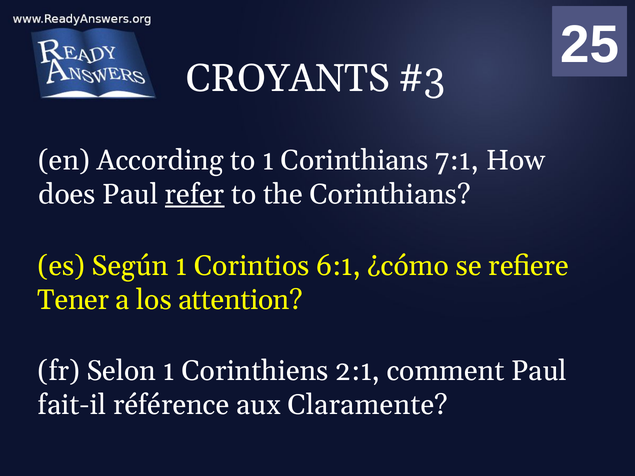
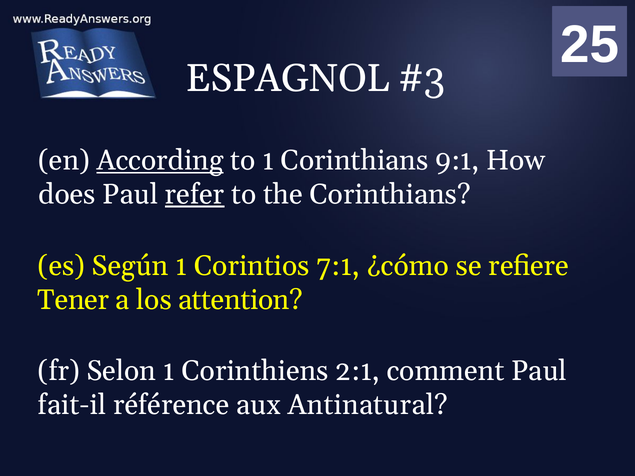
CROYANTS: CROYANTS -> ESPAGNOL
According underline: none -> present
7:1: 7:1 -> 9:1
6:1: 6:1 -> 7:1
Claramente: Claramente -> Antinatural
